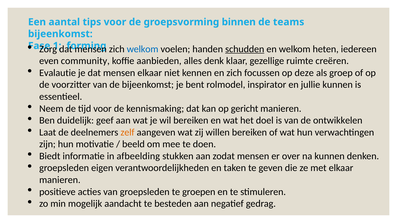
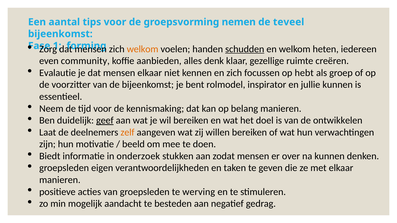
binnen: binnen -> nemen
teams: teams -> teveel
welkom at (143, 49) colour: blue -> orange
deze: deze -> hebt
gericht: gericht -> belang
geef underline: none -> present
afbeelding: afbeelding -> onderzoek
groepen: groepen -> werving
